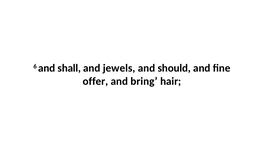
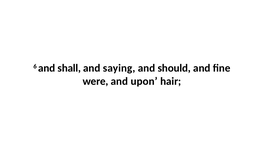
jewels: jewels -> saying
offer: offer -> were
bring: bring -> upon
